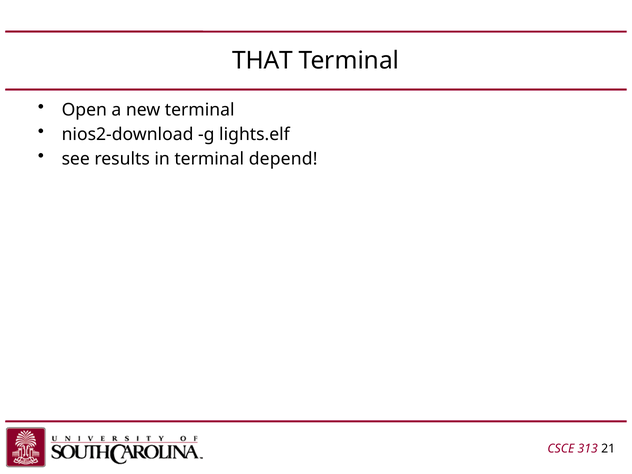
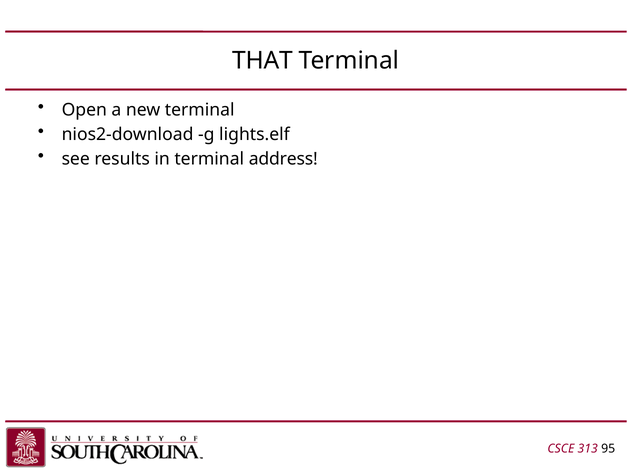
depend: depend -> address
21: 21 -> 95
